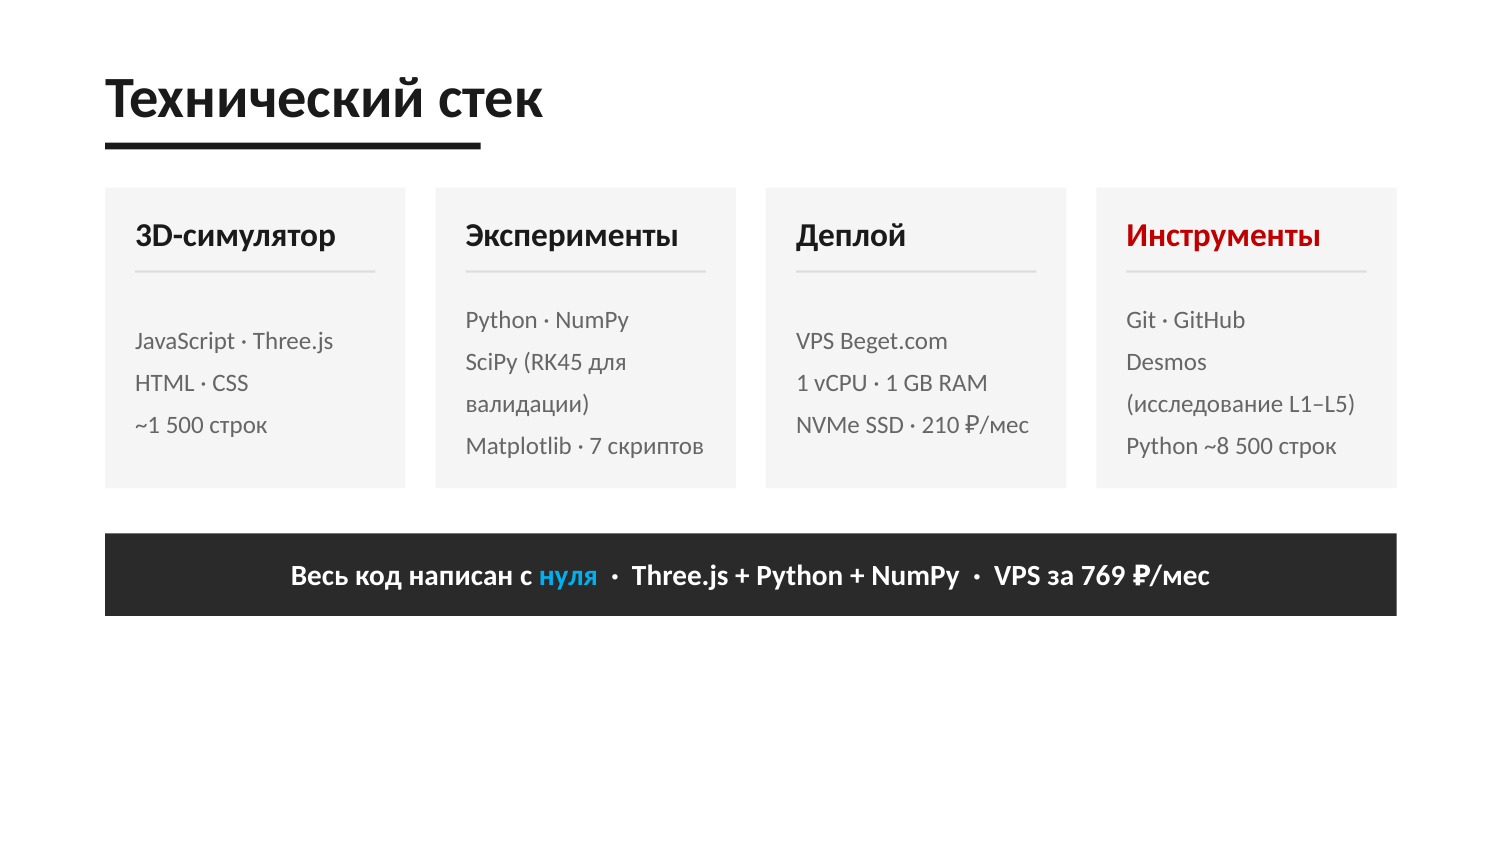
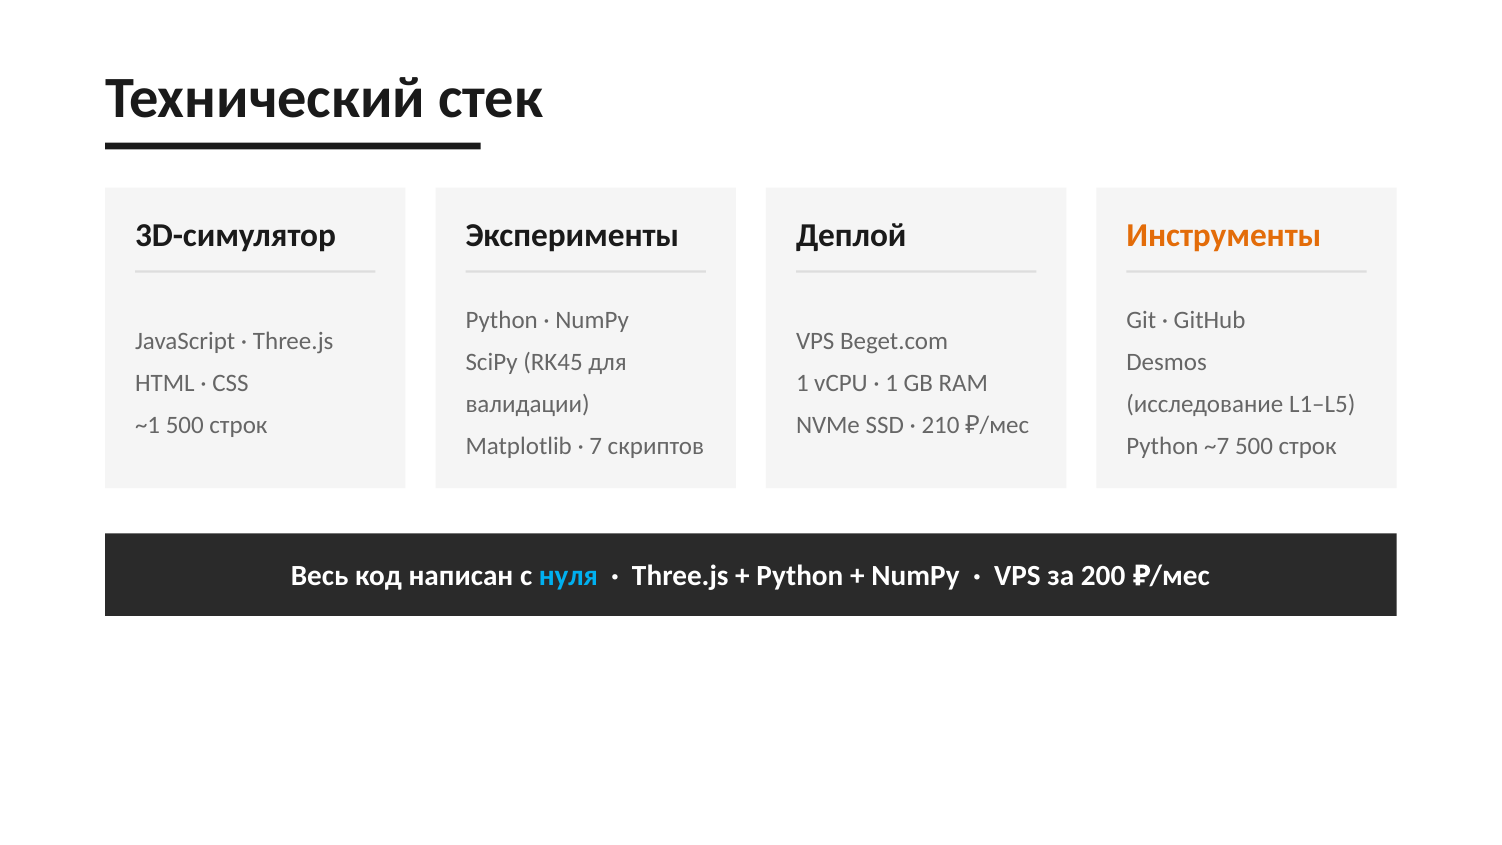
Инструменты colour: red -> orange
~8: ~8 -> ~7
769: 769 -> 200
